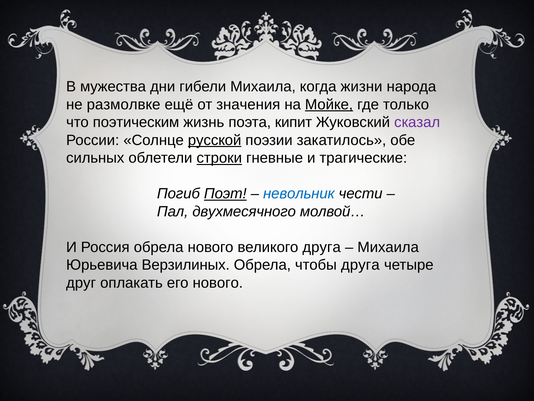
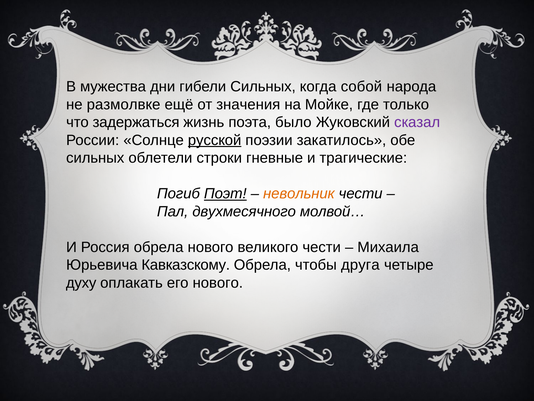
гибели Михаила: Михаила -> Сильных
жизни: жизни -> собой
Мойке underline: present -> none
поэтическим: поэтическим -> задержаться
кипит: кипит -> было
строки underline: present -> none
невольник colour: blue -> orange
великого друга: друга -> чести
Верзилиных: Верзилиных -> Кавказскому
друг: друг -> духу
